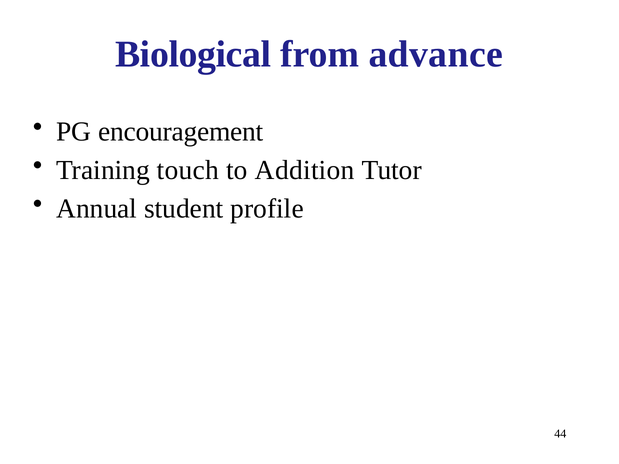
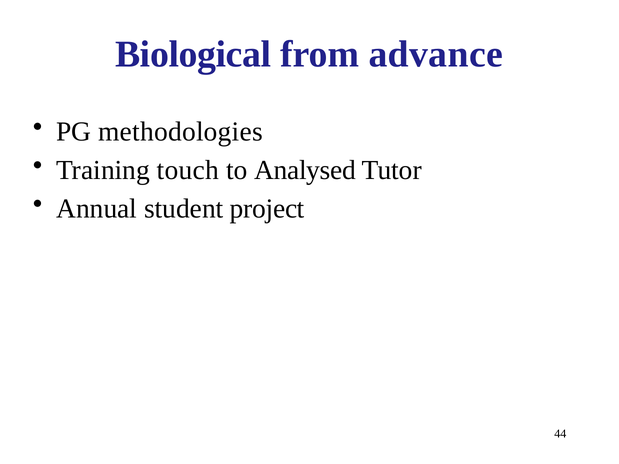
encouragement: encouragement -> methodologies
Addition: Addition -> Analysed
profile: profile -> project
